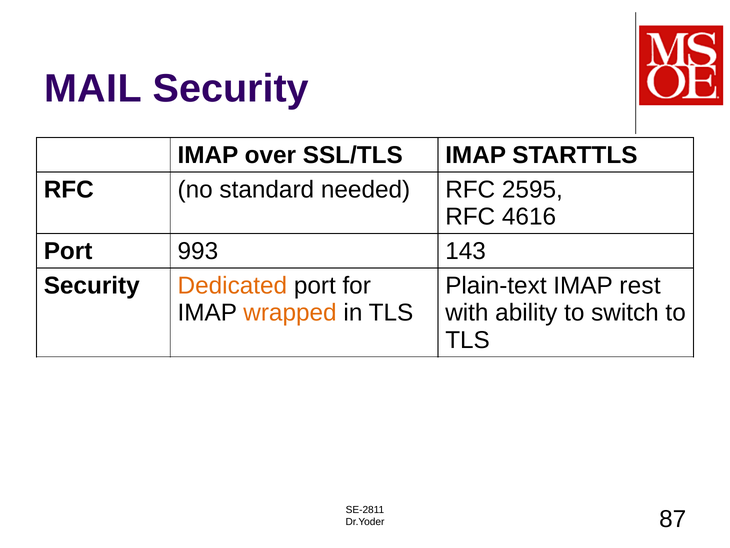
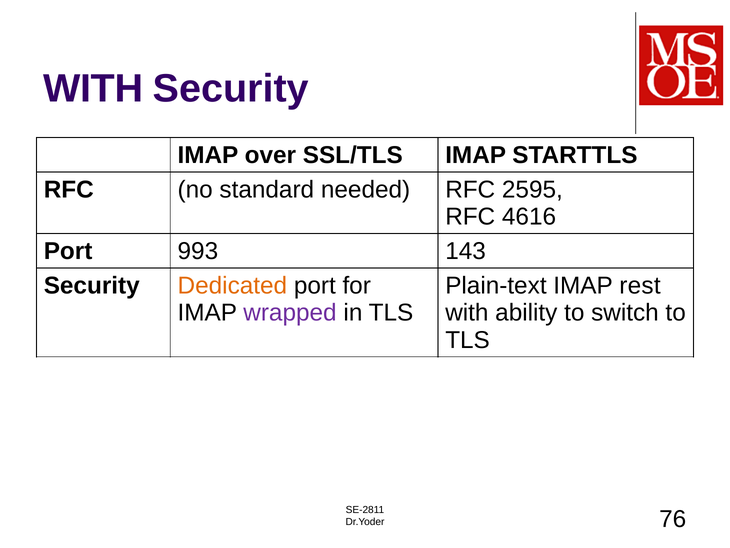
MAIL at (93, 89): MAIL -> WITH
wrapped colour: orange -> purple
87: 87 -> 76
